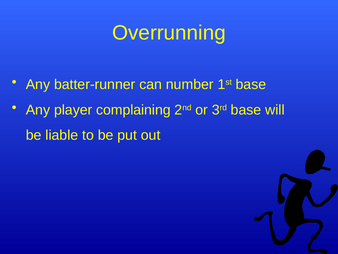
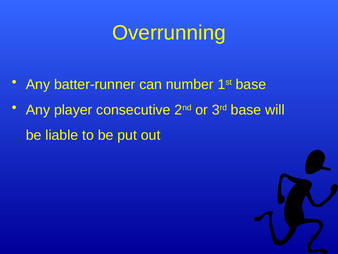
complaining: complaining -> consecutive
